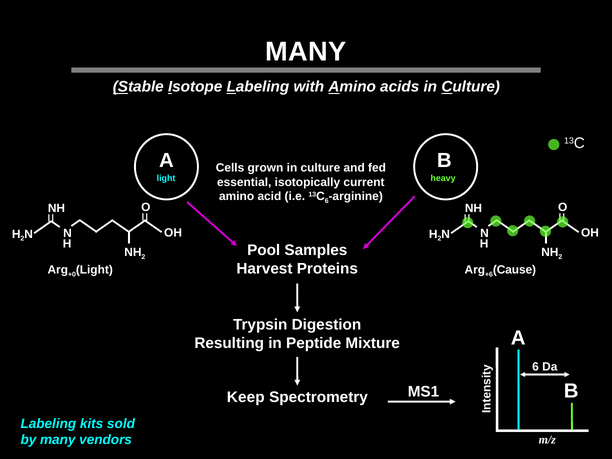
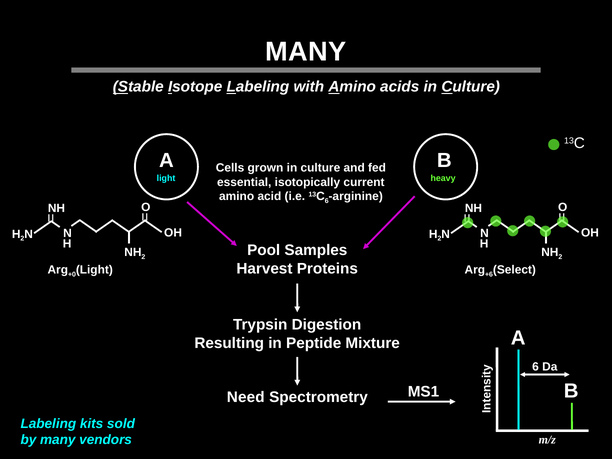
Cause: Cause -> Select
Keep: Keep -> Need
